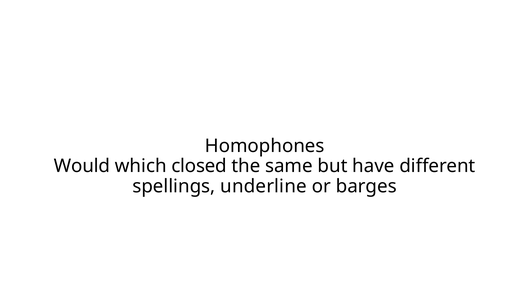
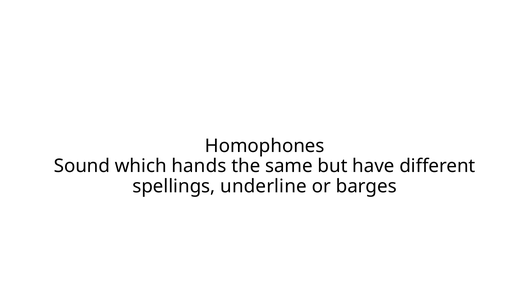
Would: Would -> Sound
closed: closed -> hands
